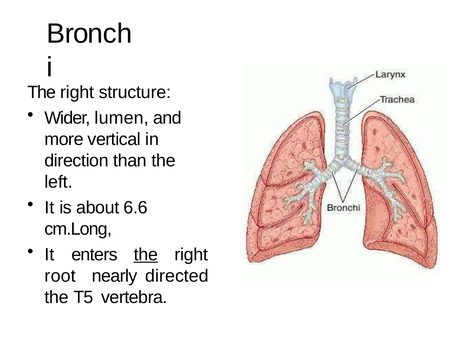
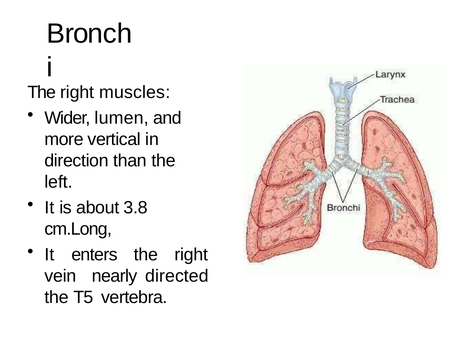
structure: structure -> muscles
6.6: 6.6 -> 3.8
the at (146, 255) underline: present -> none
root: root -> vein
